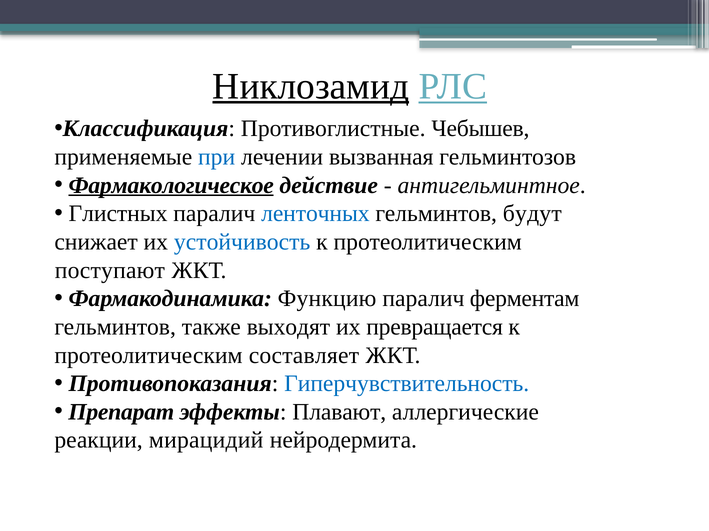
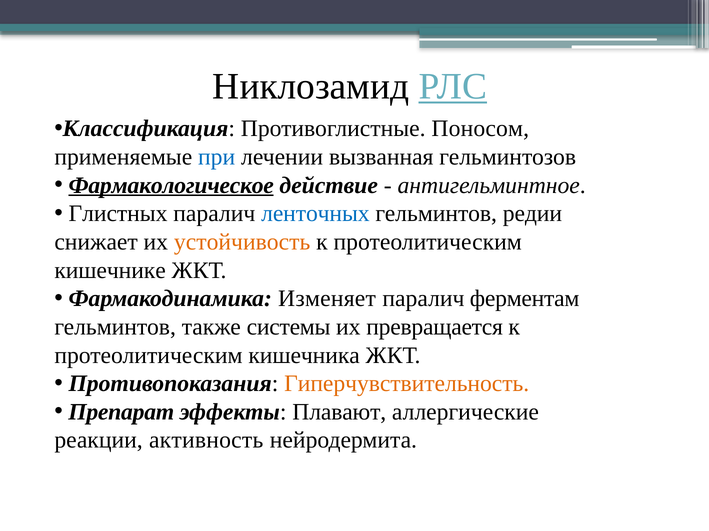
Никлозамид underline: present -> none
Чебышев: Чебышев -> Поносом
будут: будут -> редии
устойчивость colour: blue -> orange
поступают: поступают -> кишечнике
Функцию: Функцию -> Изменяет
выходят: выходят -> системы
составляет: составляет -> кишечника
Гиперчувствительность colour: blue -> orange
мирацидий: мирацидий -> активность
